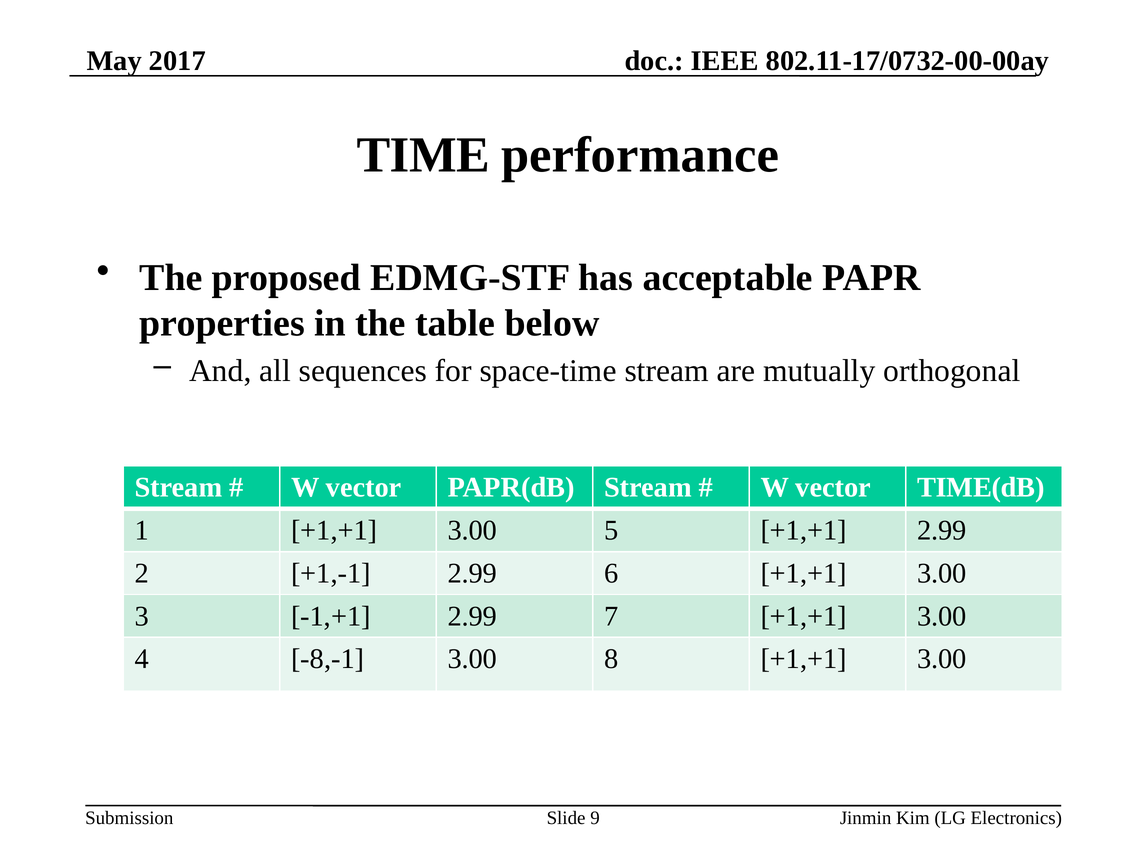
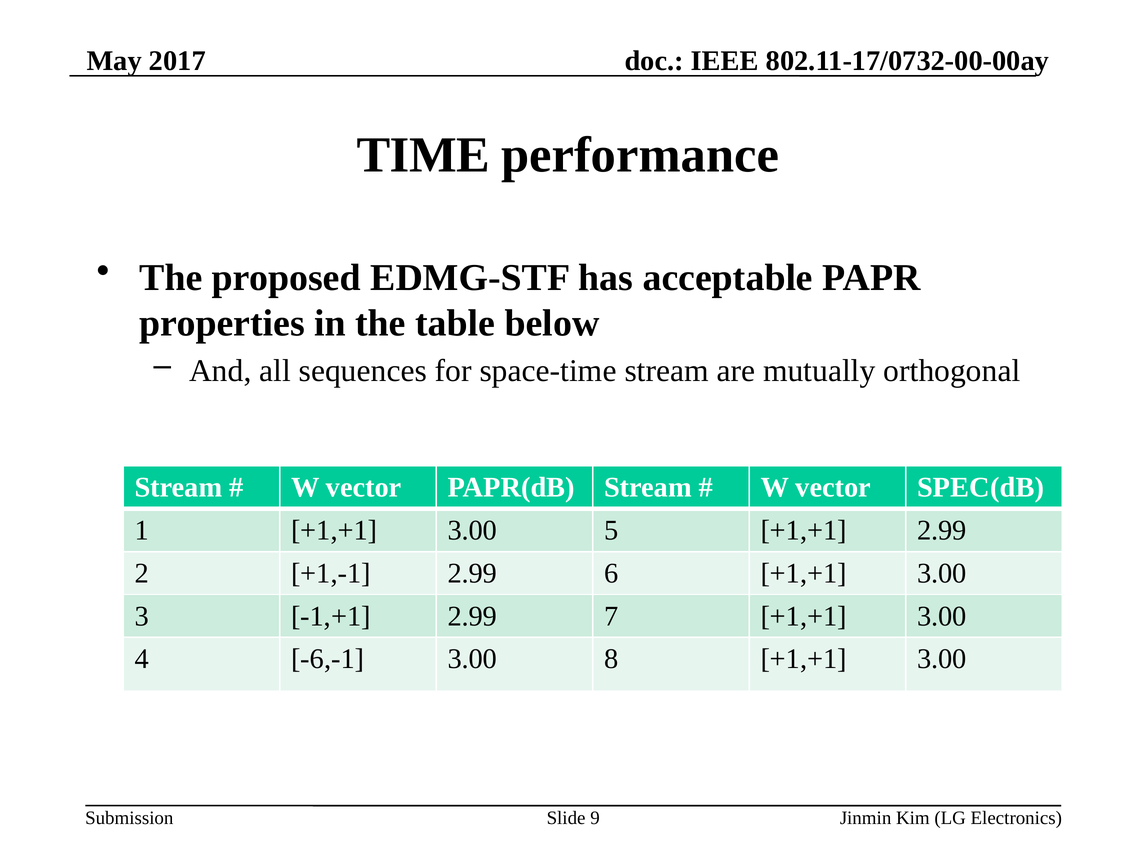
TIME(dB: TIME(dB -> SPEC(dB
-8,-1: -8,-1 -> -6,-1
